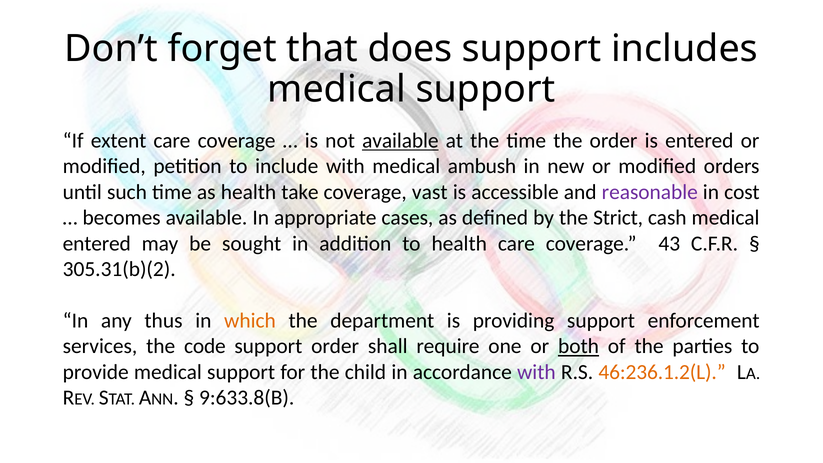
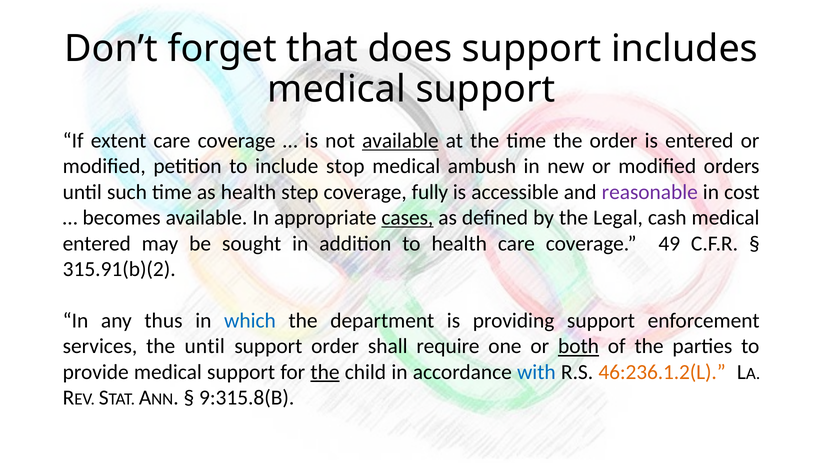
include with: with -> stop
take: take -> step
vast: vast -> fully
cases underline: none -> present
Strict: Strict -> Legal
43: 43 -> 49
305.31(b)(2: 305.31(b)(2 -> 315.91(b)(2
which colour: orange -> blue
the code: code -> until
the at (325, 372) underline: none -> present
with at (536, 372) colour: purple -> blue
9:633.8(B: 9:633.8(B -> 9:315.8(B
